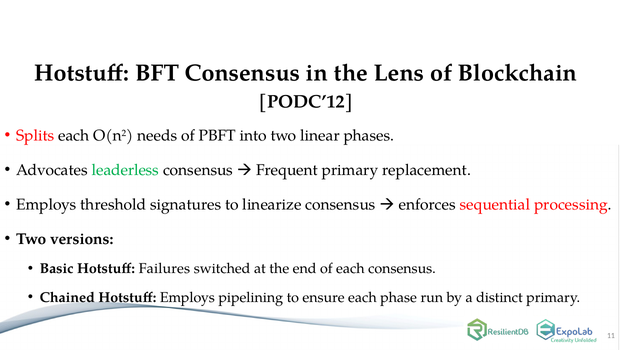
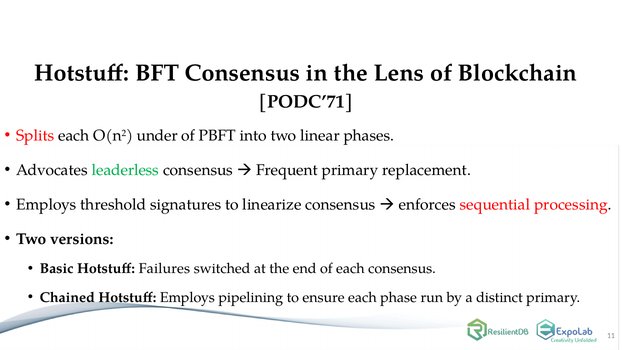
PODC’12: PODC’12 -> PODC’71
needs: needs -> under
